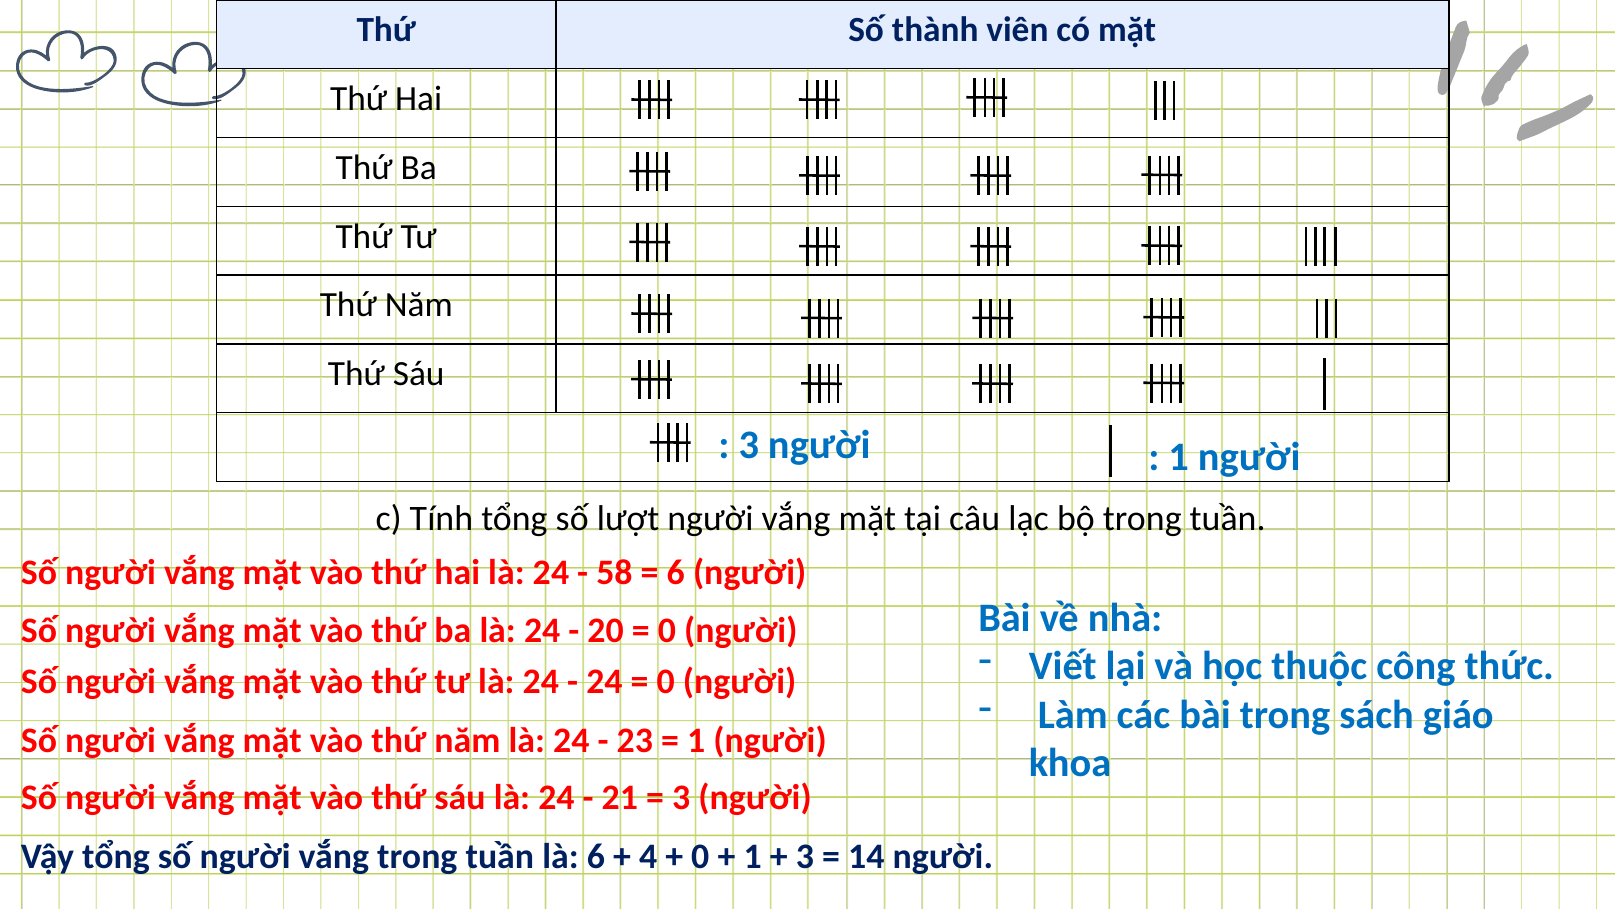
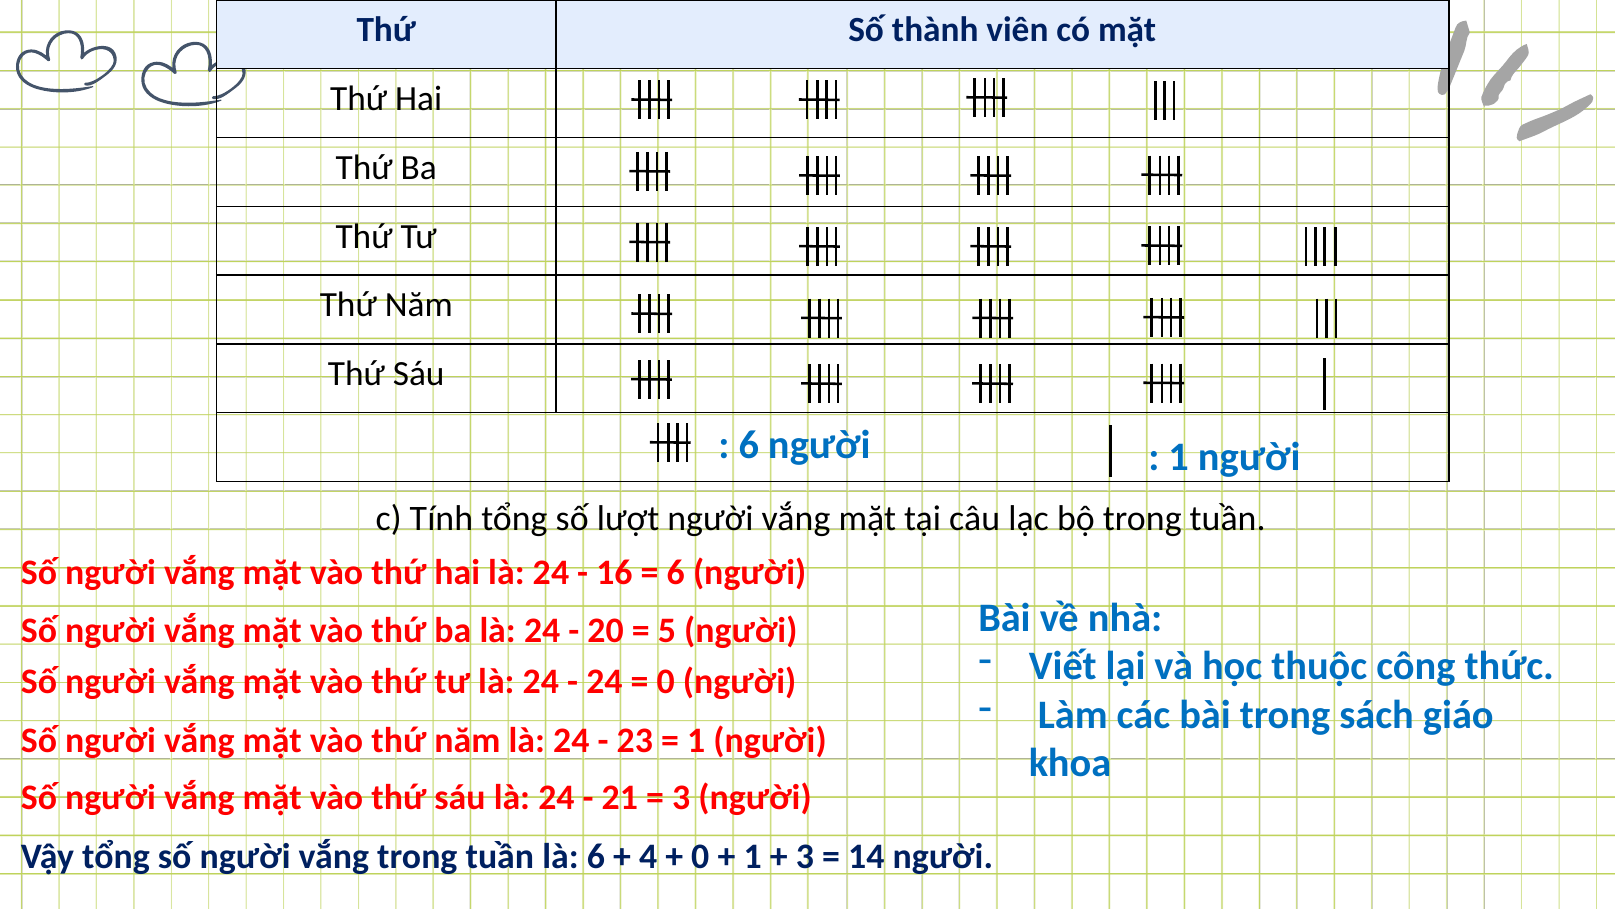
3 at (749, 445): 3 -> 6
58: 58 -> 16
0 at (667, 631): 0 -> 5
